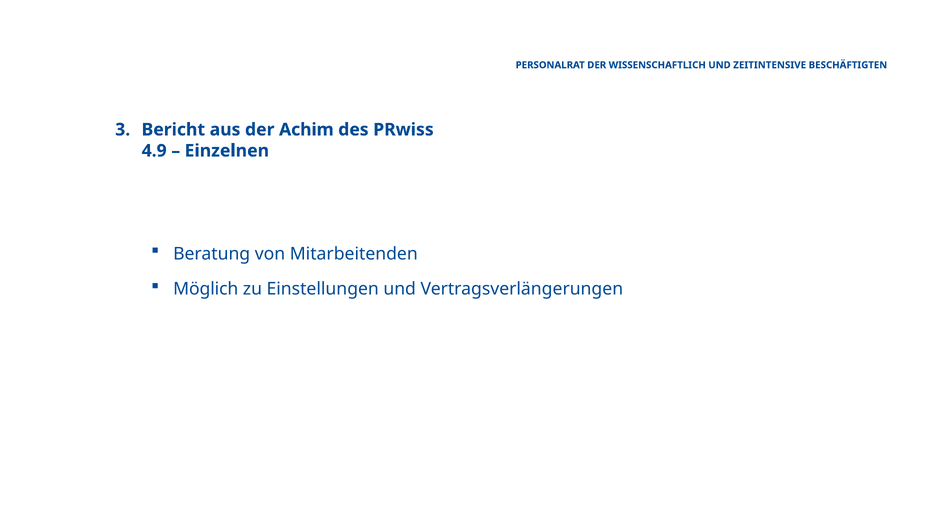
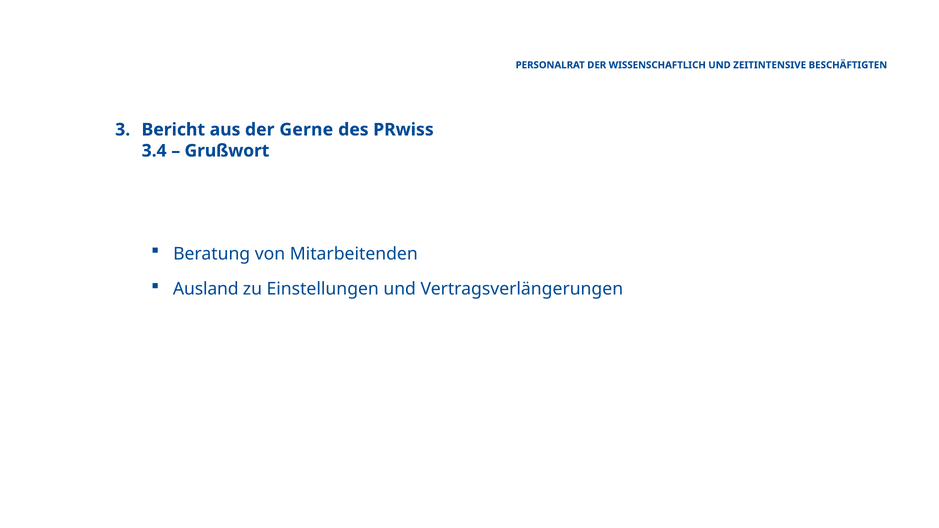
Achim: Achim -> Gerne
4.9: 4.9 -> 3.4
Einzelnen: Einzelnen -> Grußwort
Möglich: Möglich -> Ausland
